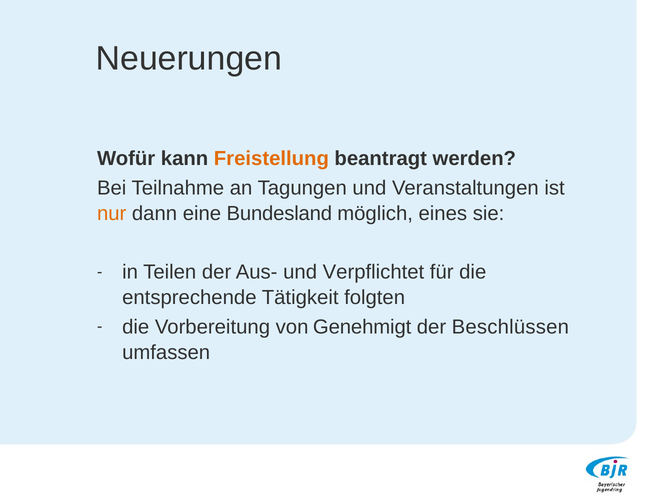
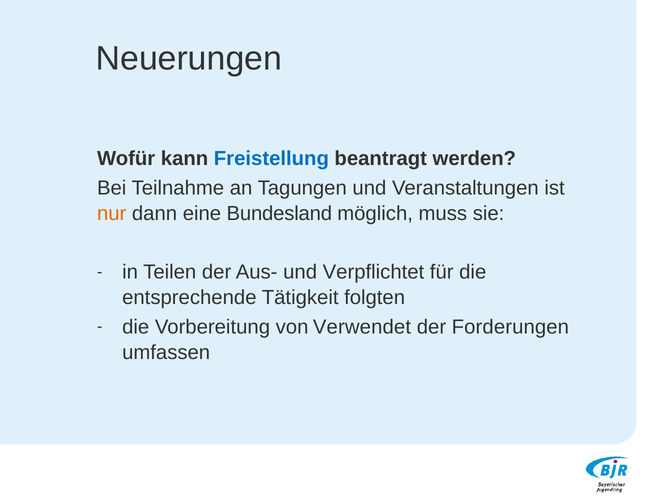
Freistellung colour: orange -> blue
eines: eines -> muss
Genehmigt: Genehmigt -> Verwendet
Beschlüssen: Beschlüssen -> Forderungen
